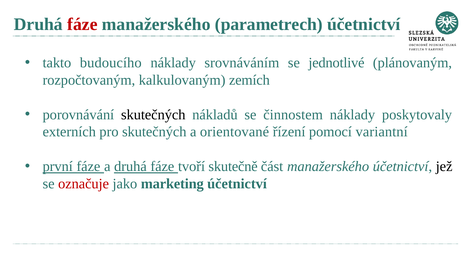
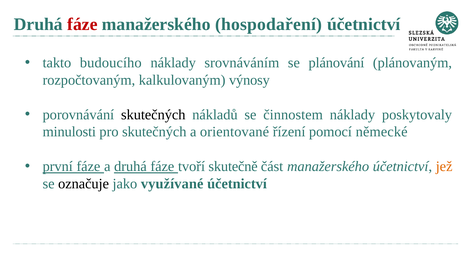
parametrech: parametrech -> hospodaření
jednotlivé: jednotlivé -> plánování
zemích: zemích -> výnosy
externích: externích -> minulosti
variantní: variantní -> německé
jež colour: black -> orange
označuje colour: red -> black
marketing: marketing -> využívané
